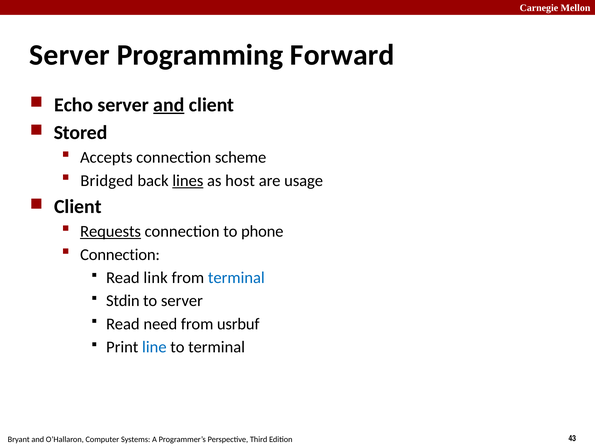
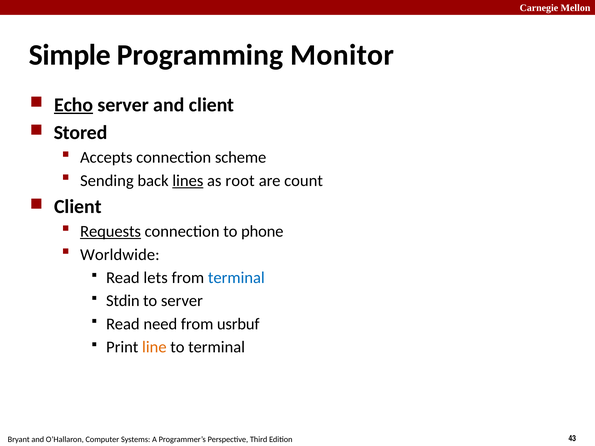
Server at (70, 55): Server -> Simple
Forward: Forward -> Monitor
Echo underline: none -> present
and at (169, 105) underline: present -> none
Bridged: Bridged -> Sending
host: host -> root
usage: usage -> count
Connection at (120, 255): Connection -> Worldwide
link: link -> lets
line colour: blue -> orange
